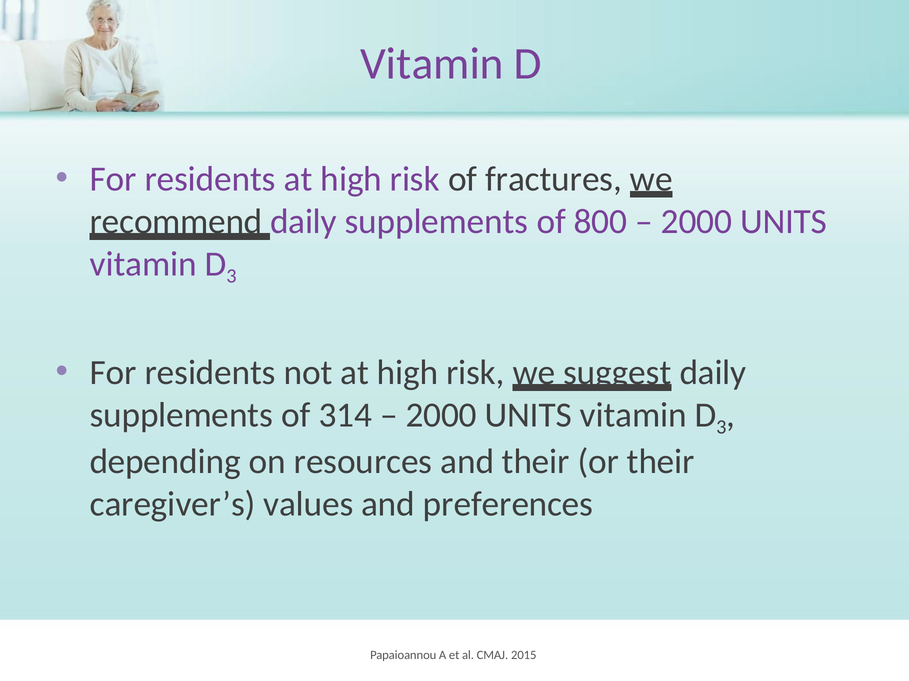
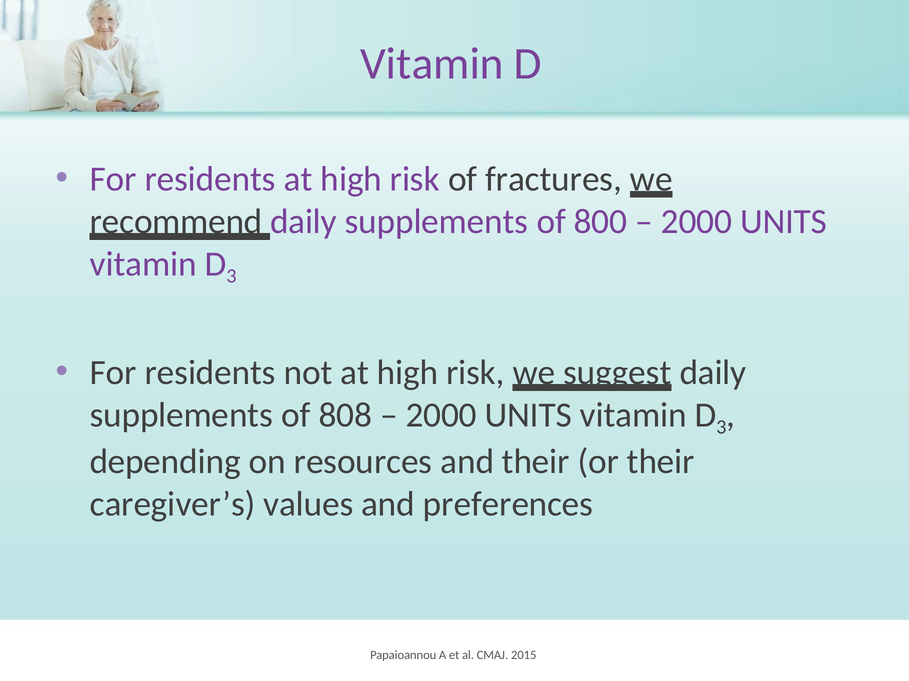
314: 314 -> 808
